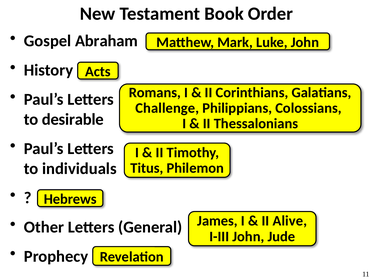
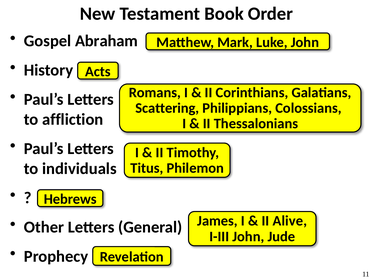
Challenge: Challenge -> Scattering
desirable: desirable -> affliction
